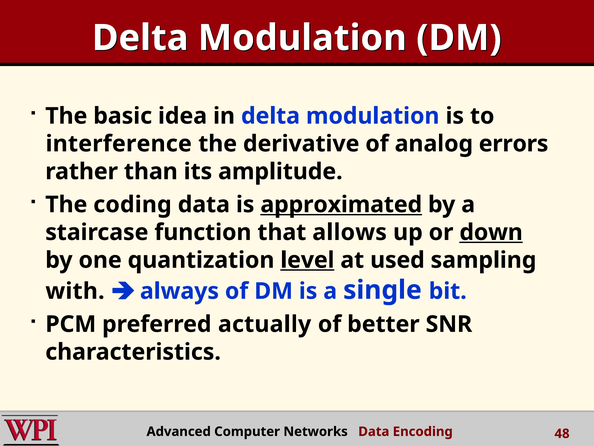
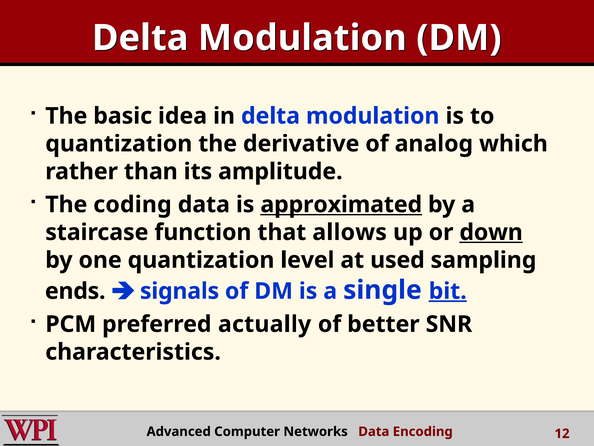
interference at (119, 144): interference -> quantization
errors: errors -> which
level underline: present -> none
with: with -> ends
always: always -> signals
bit underline: none -> present
48: 48 -> 12
